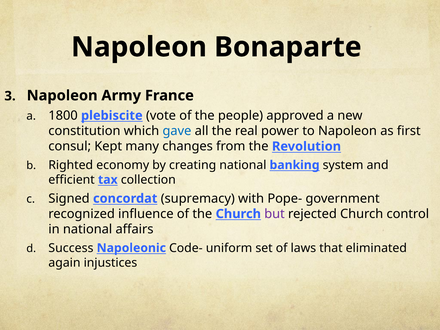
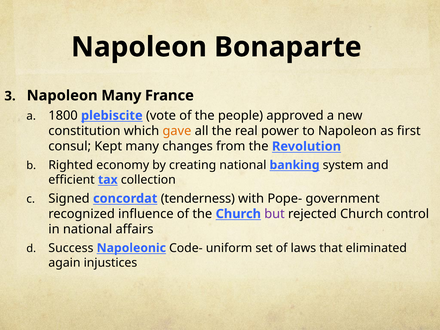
Napoleon Army: Army -> Many
gave colour: blue -> orange
supremacy: supremacy -> tenderness
